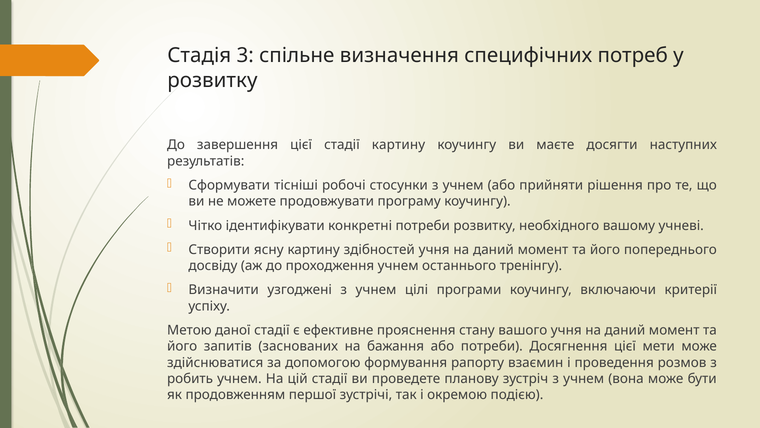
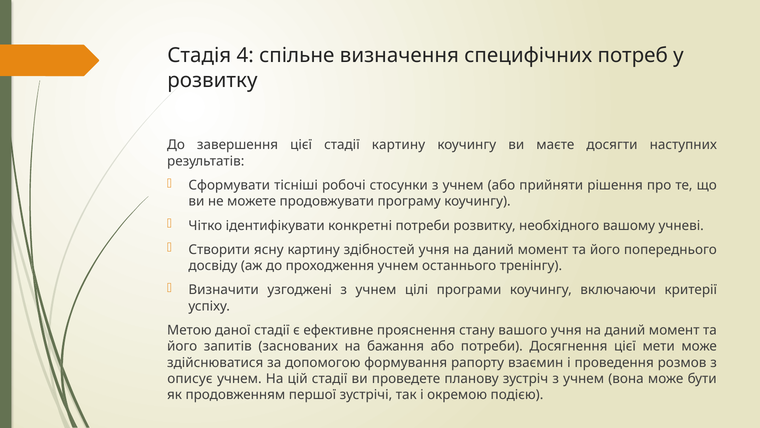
3: 3 -> 4
робить: робить -> описує
